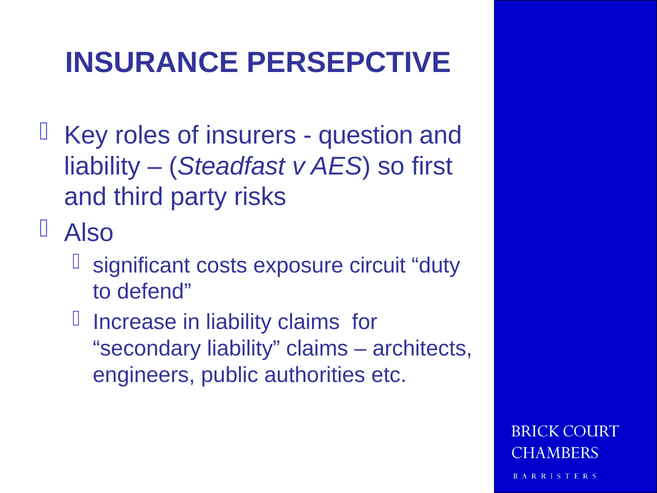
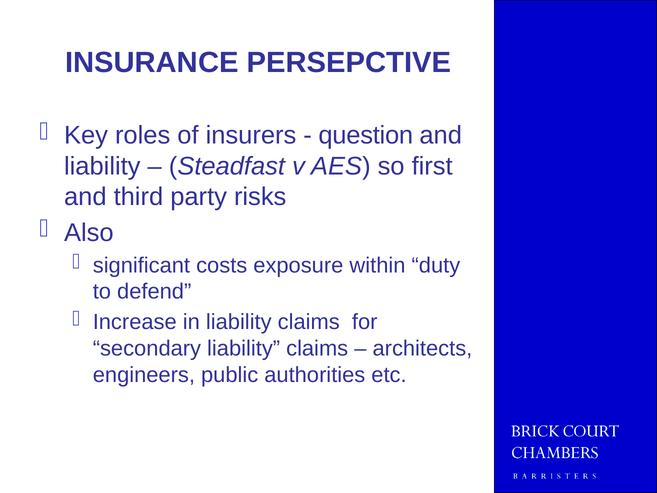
circuit: circuit -> within
